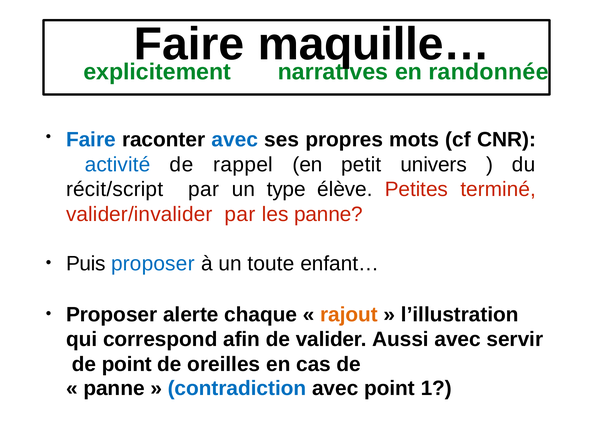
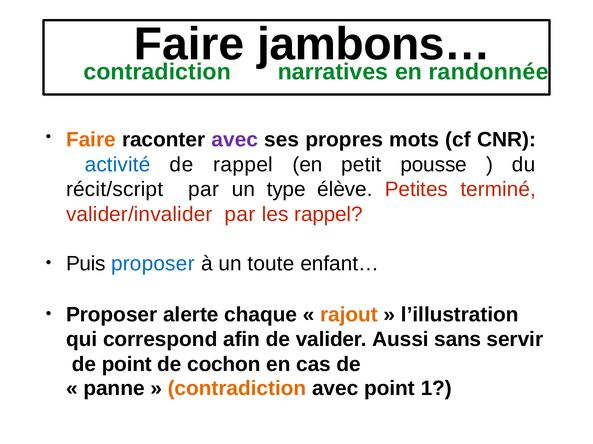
maquille…: maquille… -> jambons…
explicitement at (157, 72): explicitement -> contradiction
Faire at (91, 140) colour: blue -> orange
avec at (235, 140) colour: blue -> purple
univers: univers -> pousse
les panne: panne -> rappel
Aussi avec: avec -> sans
oreilles: oreilles -> cochon
contradiction at (237, 389) colour: blue -> orange
